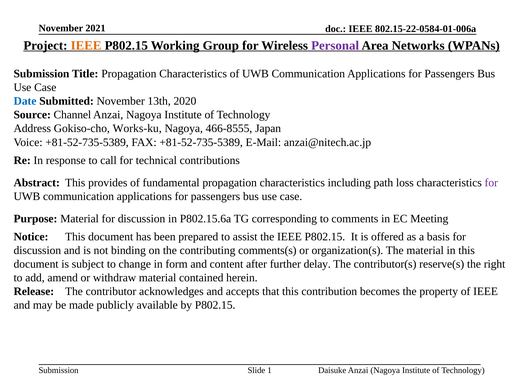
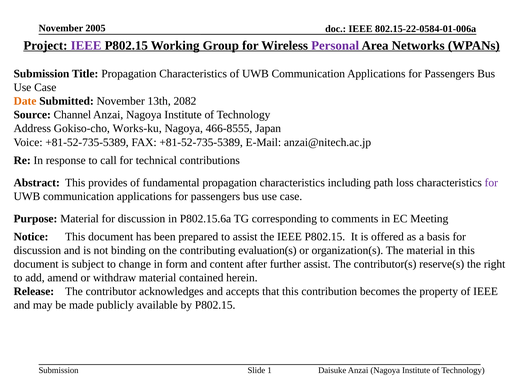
2021: 2021 -> 2005
IEEE at (86, 45) colour: orange -> purple
Date colour: blue -> orange
2020: 2020 -> 2082
comments(s: comments(s -> evaluation(s
further delay: delay -> assist
